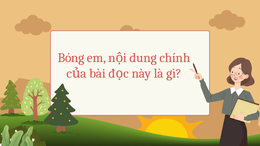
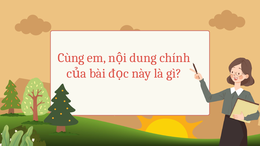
Bóng: Bóng -> Cùng
